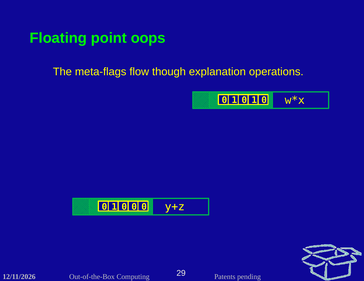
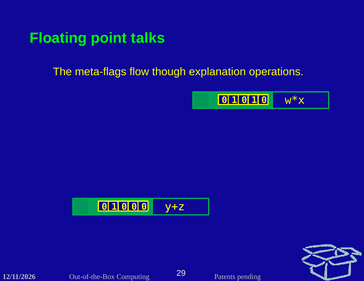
oops: oops -> talks
